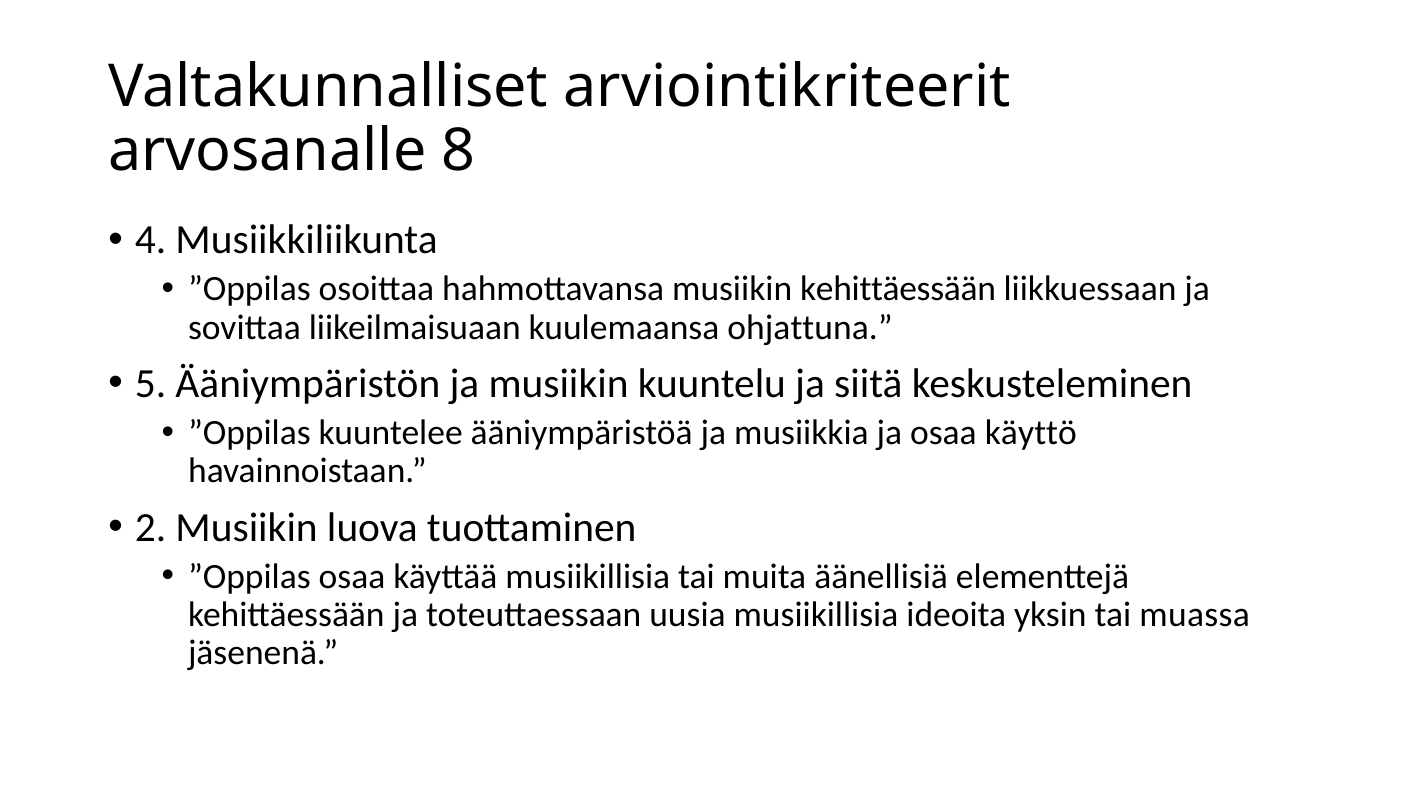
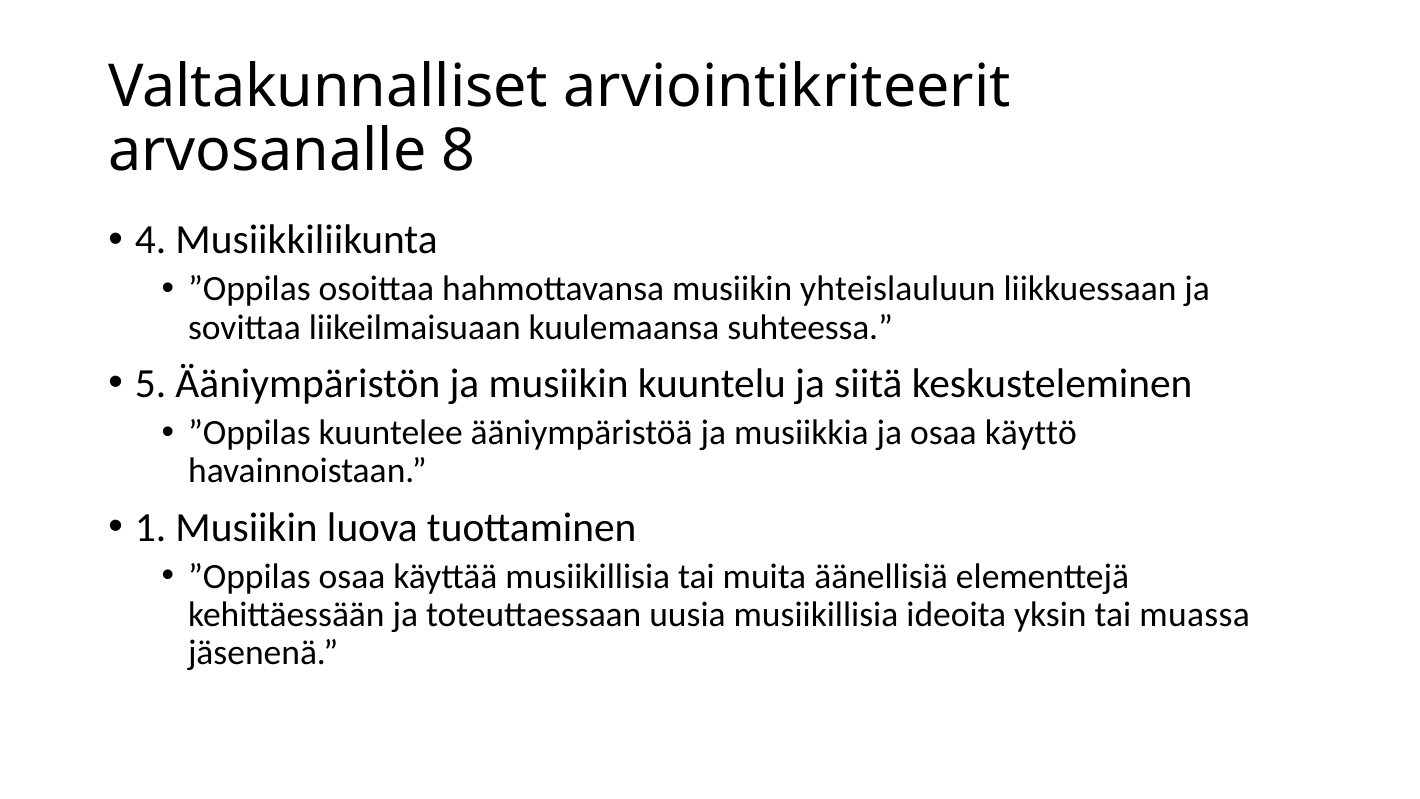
musiikin kehittäessään: kehittäessään -> yhteislauluun
ohjattuna: ohjattuna -> suhteessa
2: 2 -> 1
